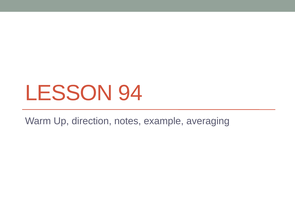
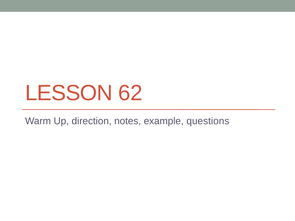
94: 94 -> 62
averaging: averaging -> questions
